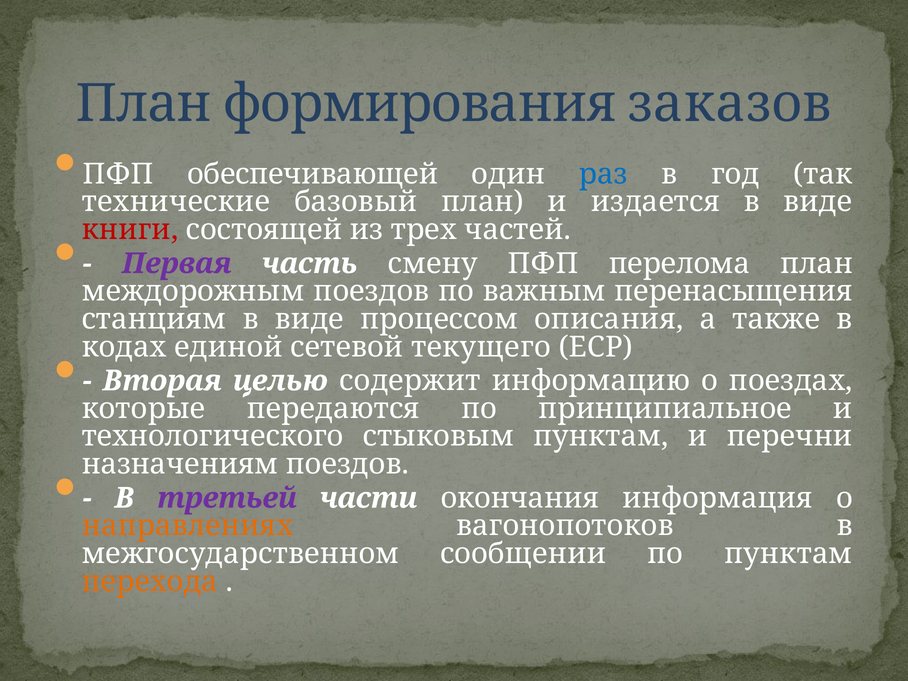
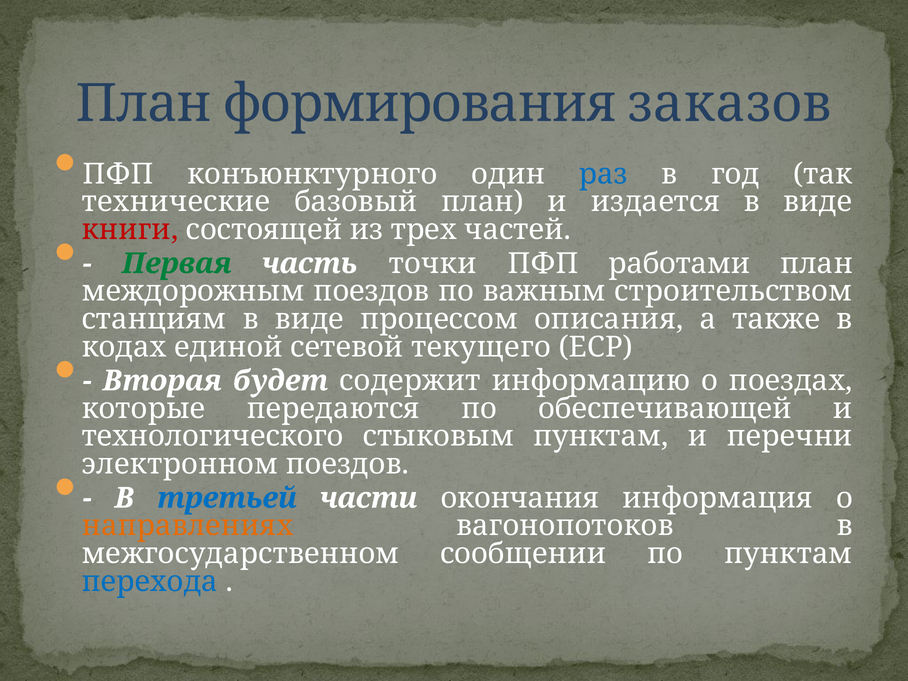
обеспечивающей: обеспечивающей -> конъюнктурного
Первая colour: purple -> green
смену: смену -> точки
перелома: перелома -> работами
перенасыщения: перенасыщения -> строительством
целью: целью -> будет
принципиальное: принципиальное -> обеспечивающей
назначениям: назначениям -> электронном
третьей colour: purple -> blue
перехода colour: orange -> blue
